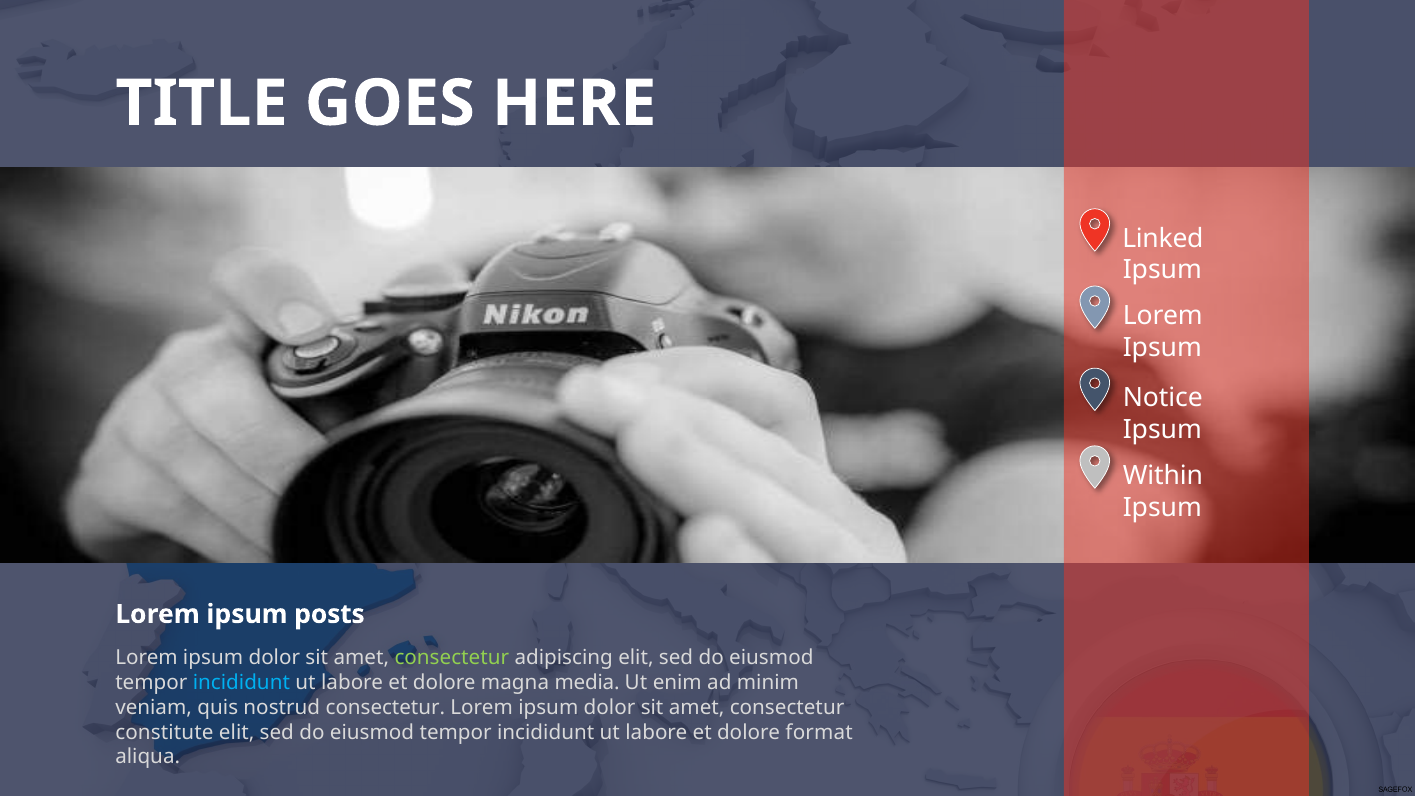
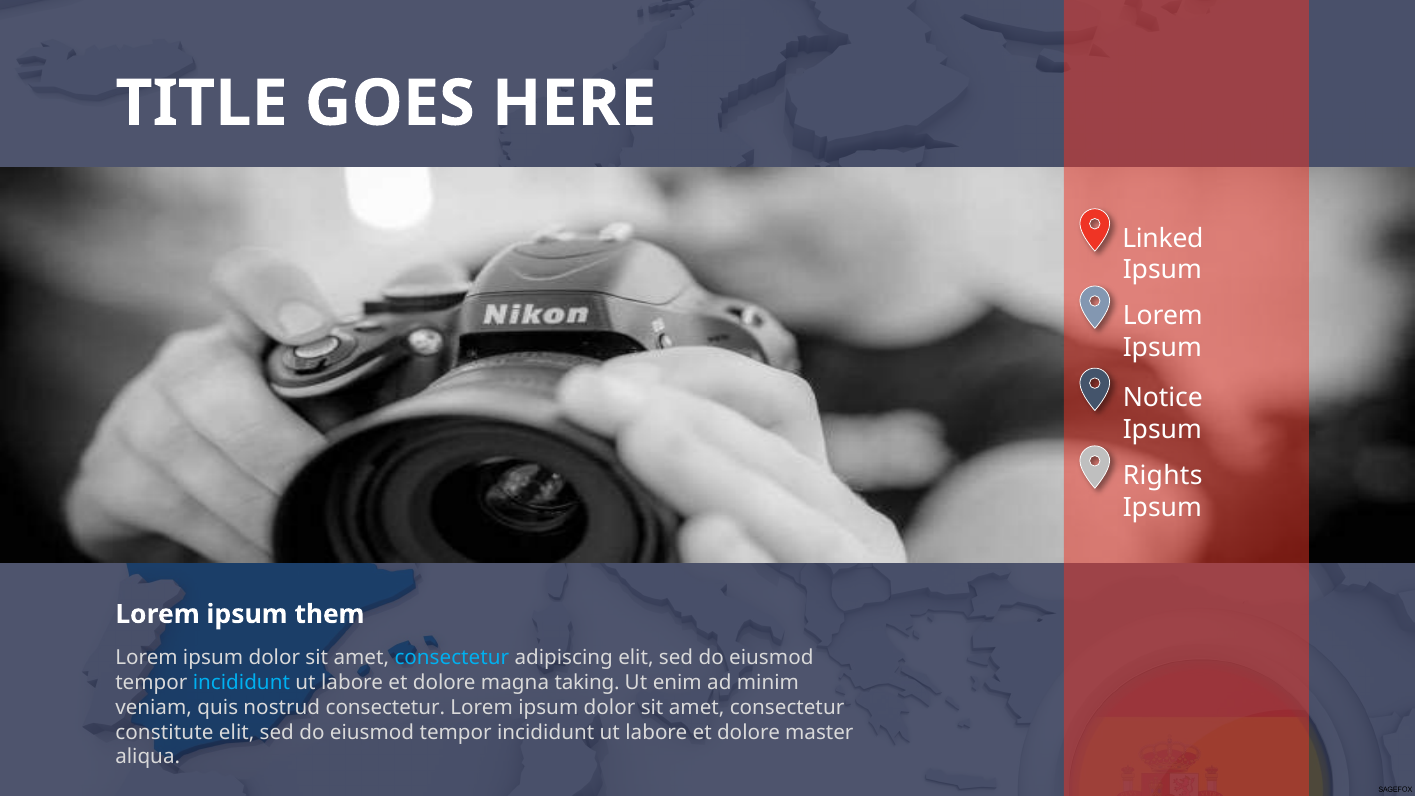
Within: Within -> Rights
posts: posts -> them
consectetur at (452, 658) colour: light green -> light blue
media: media -> taking
format: format -> master
